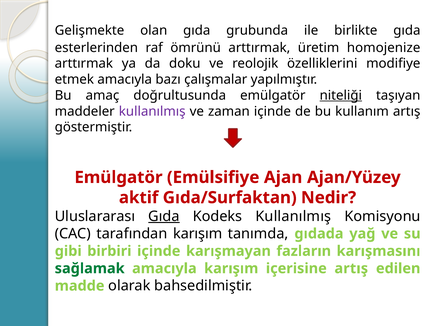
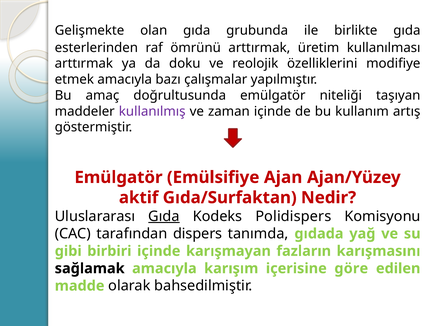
homojenize: homojenize -> kullanılması
niteliği underline: present -> none
Kodeks Kullanılmış: Kullanılmış -> Polidispers
tarafından karışım: karışım -> dispers
sağlamak colour: green -> black
içerisine artış: artış -> göre
